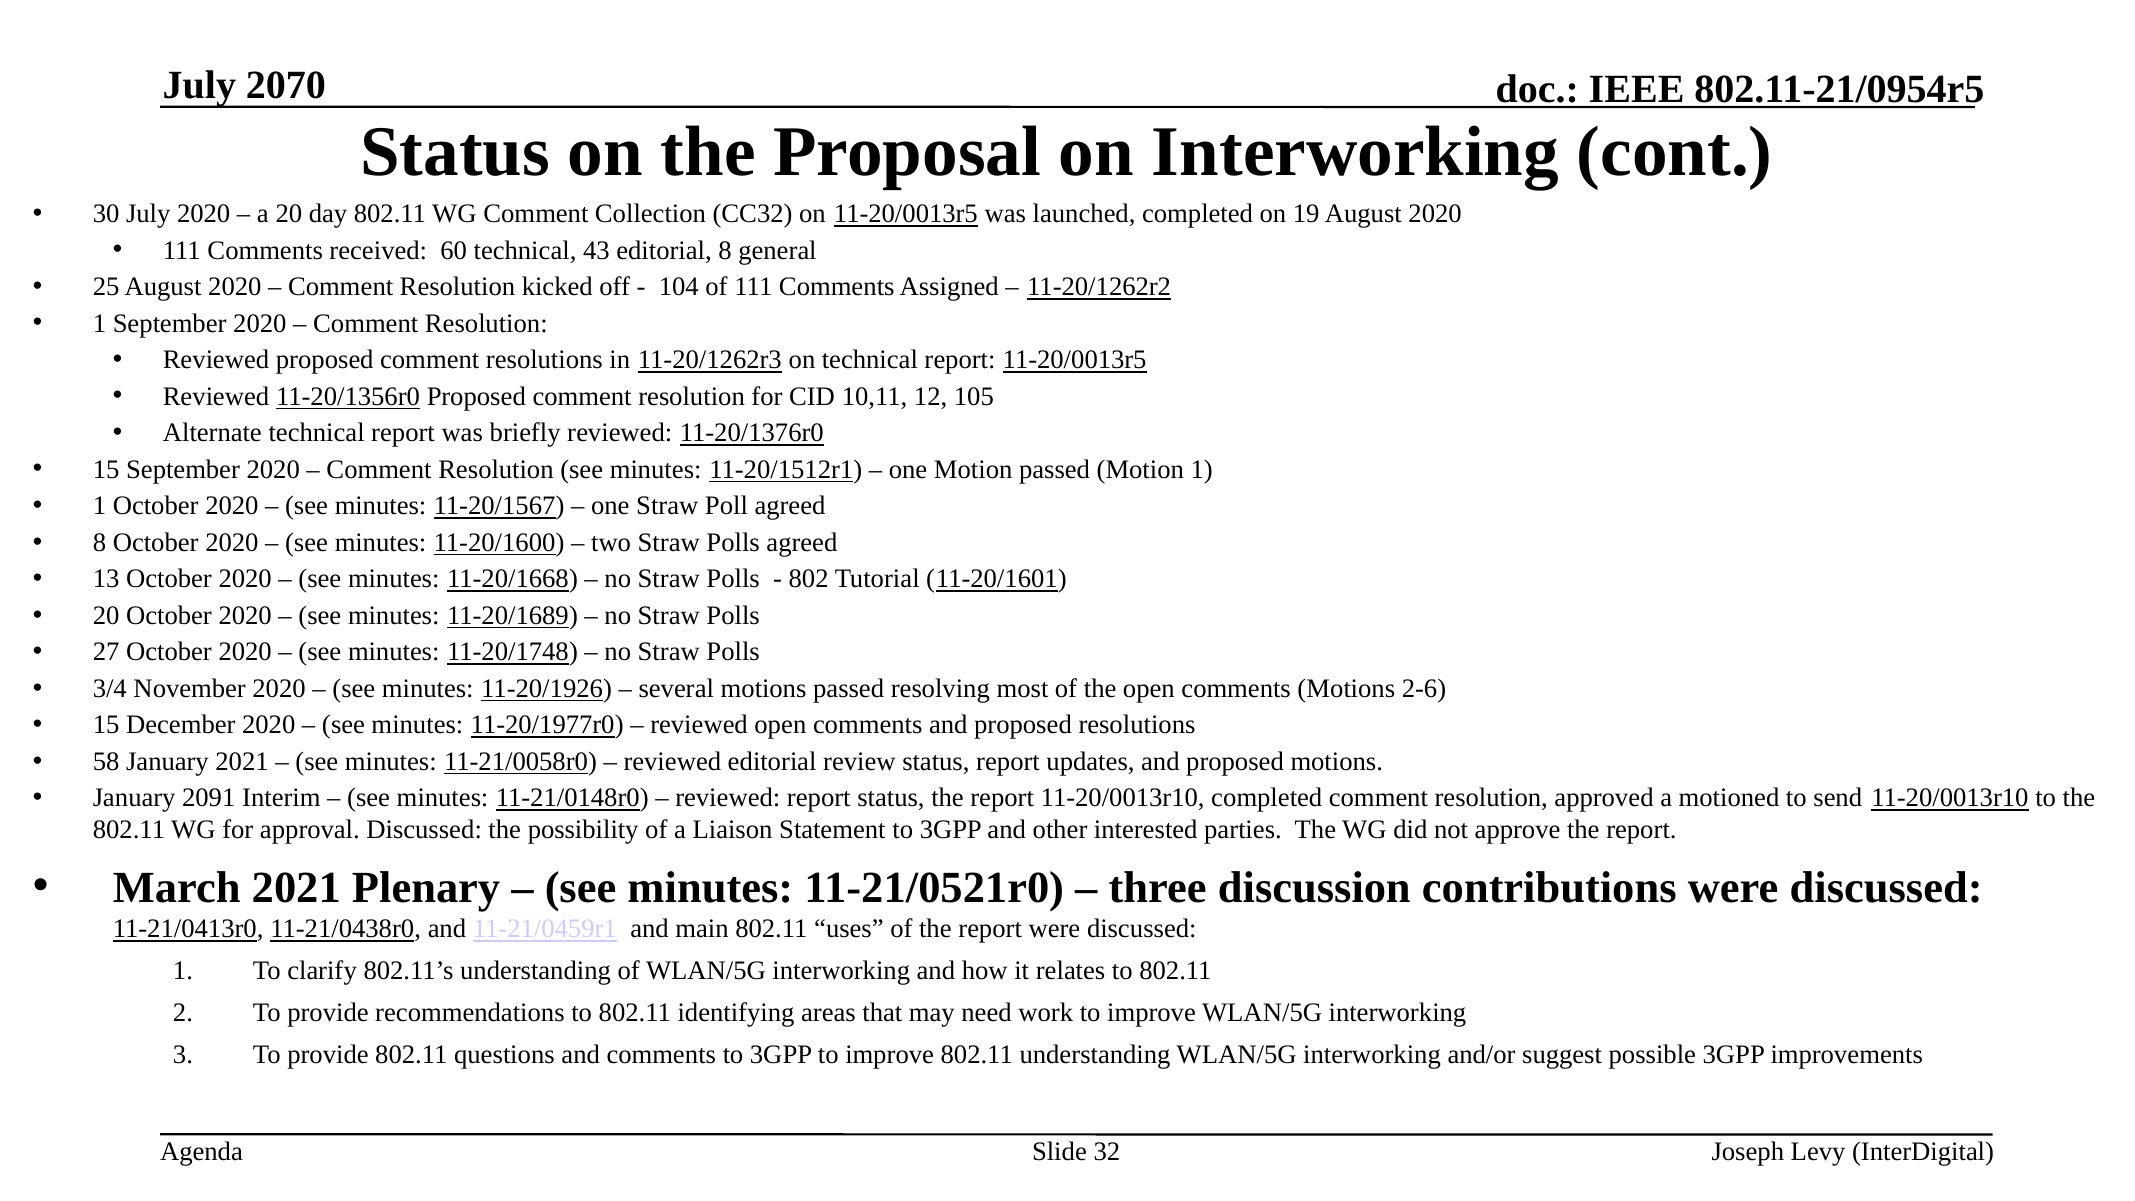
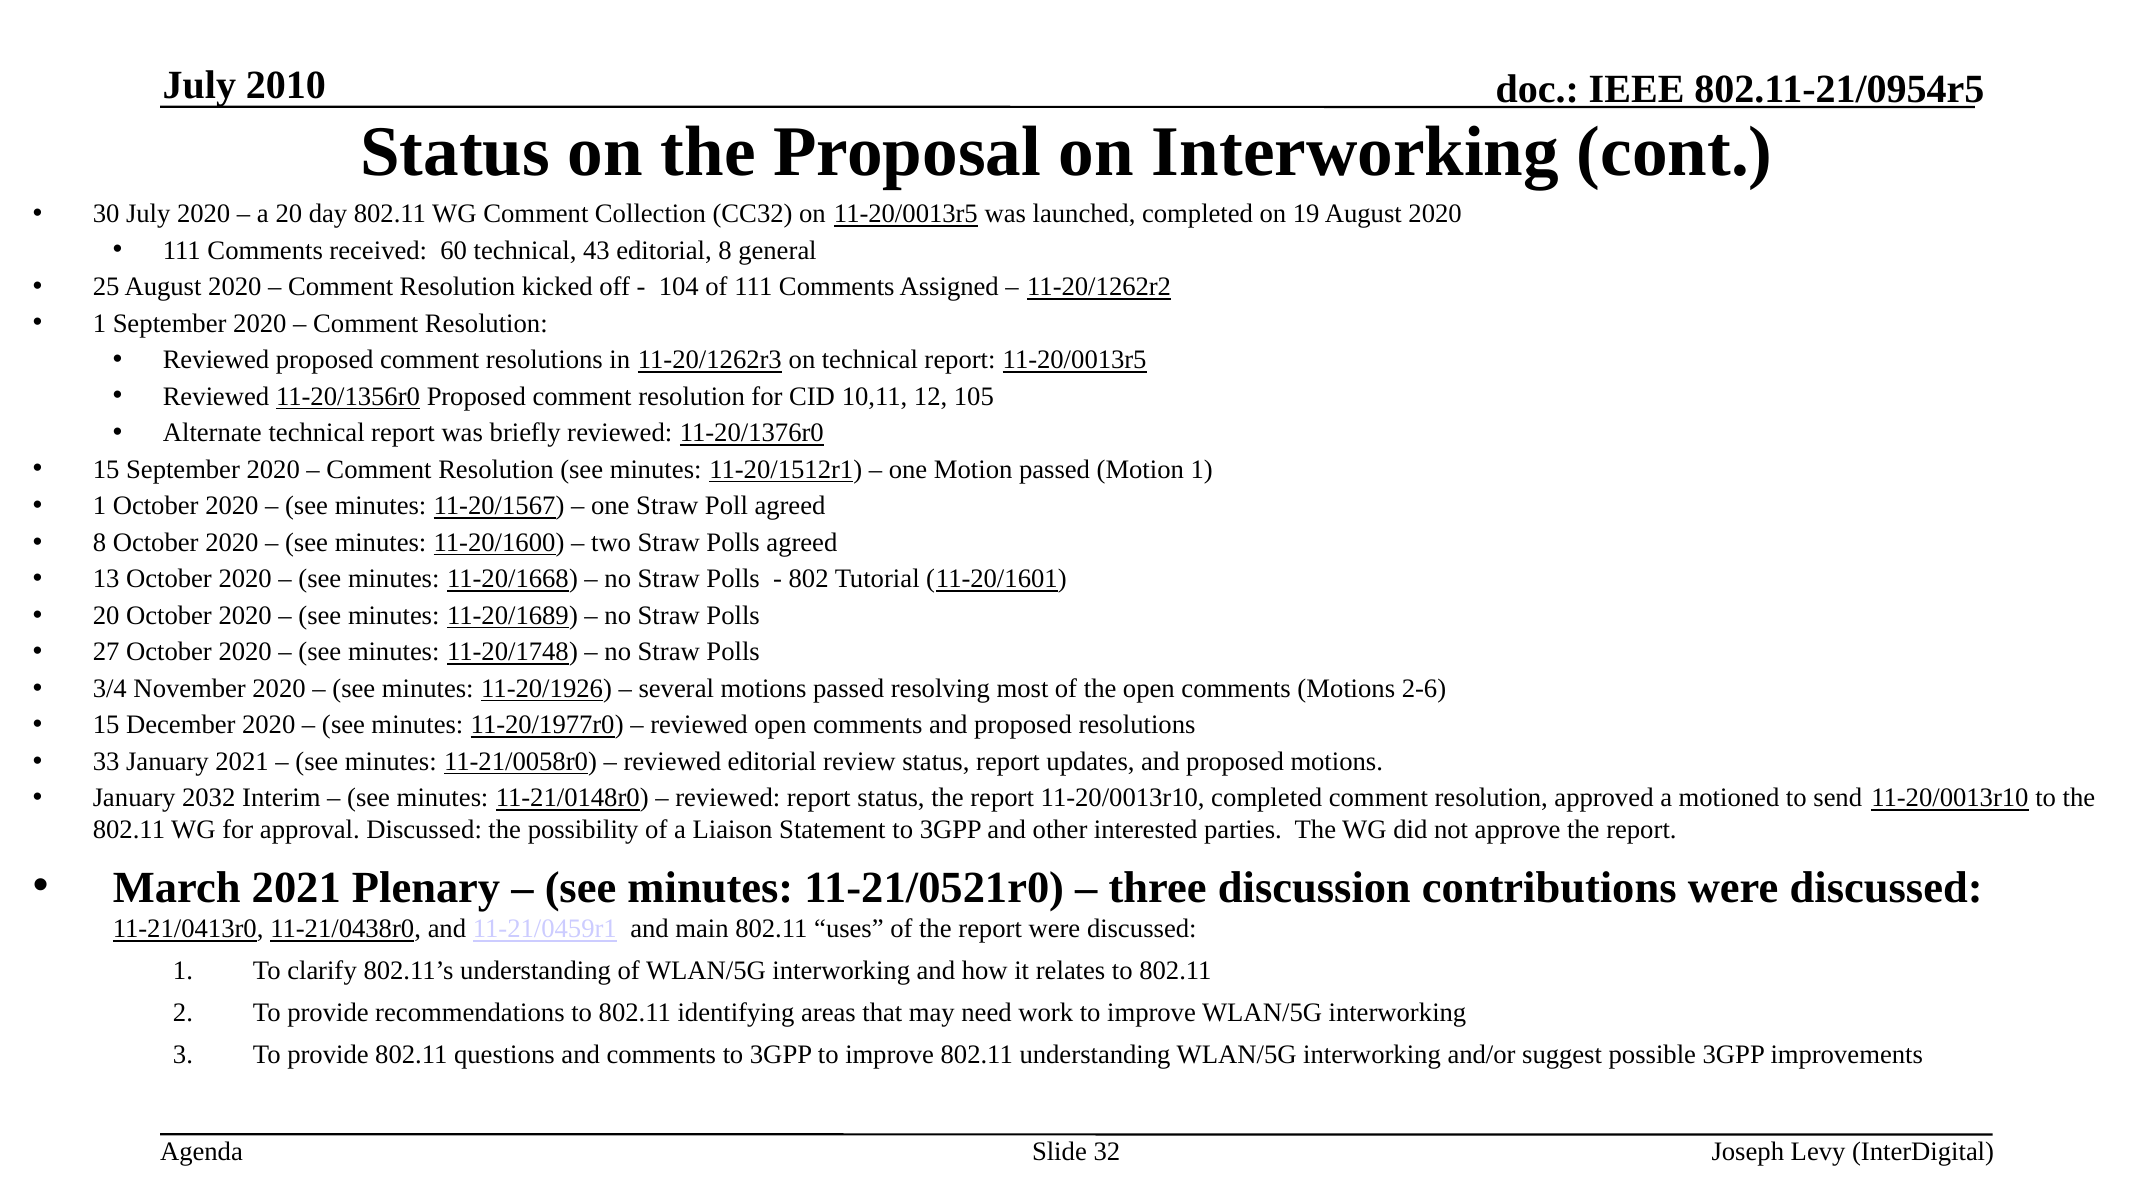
2070: 2070 -> 2010
58: 58 -> 33
2091: 2091 -> 2032
